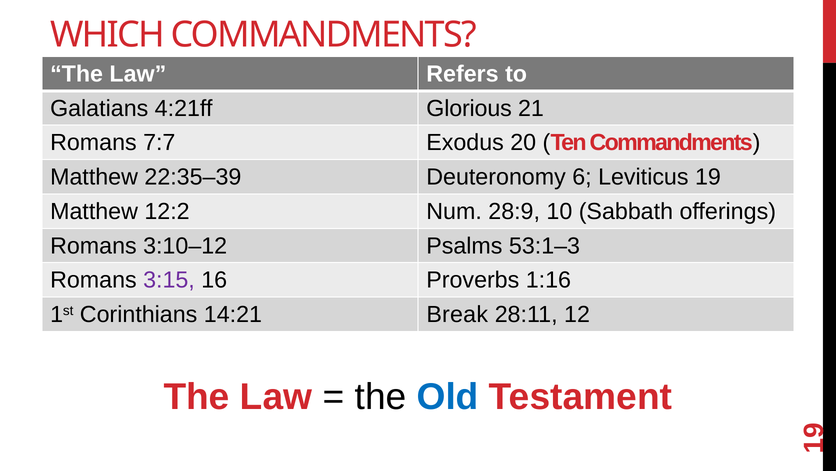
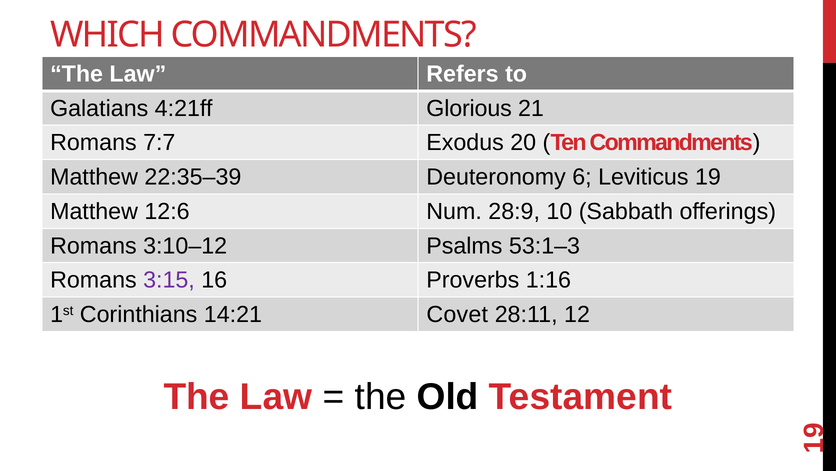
12:2: 12:2 -> 12:6
Break: Break -> Covet
Old colour: blue -> black
